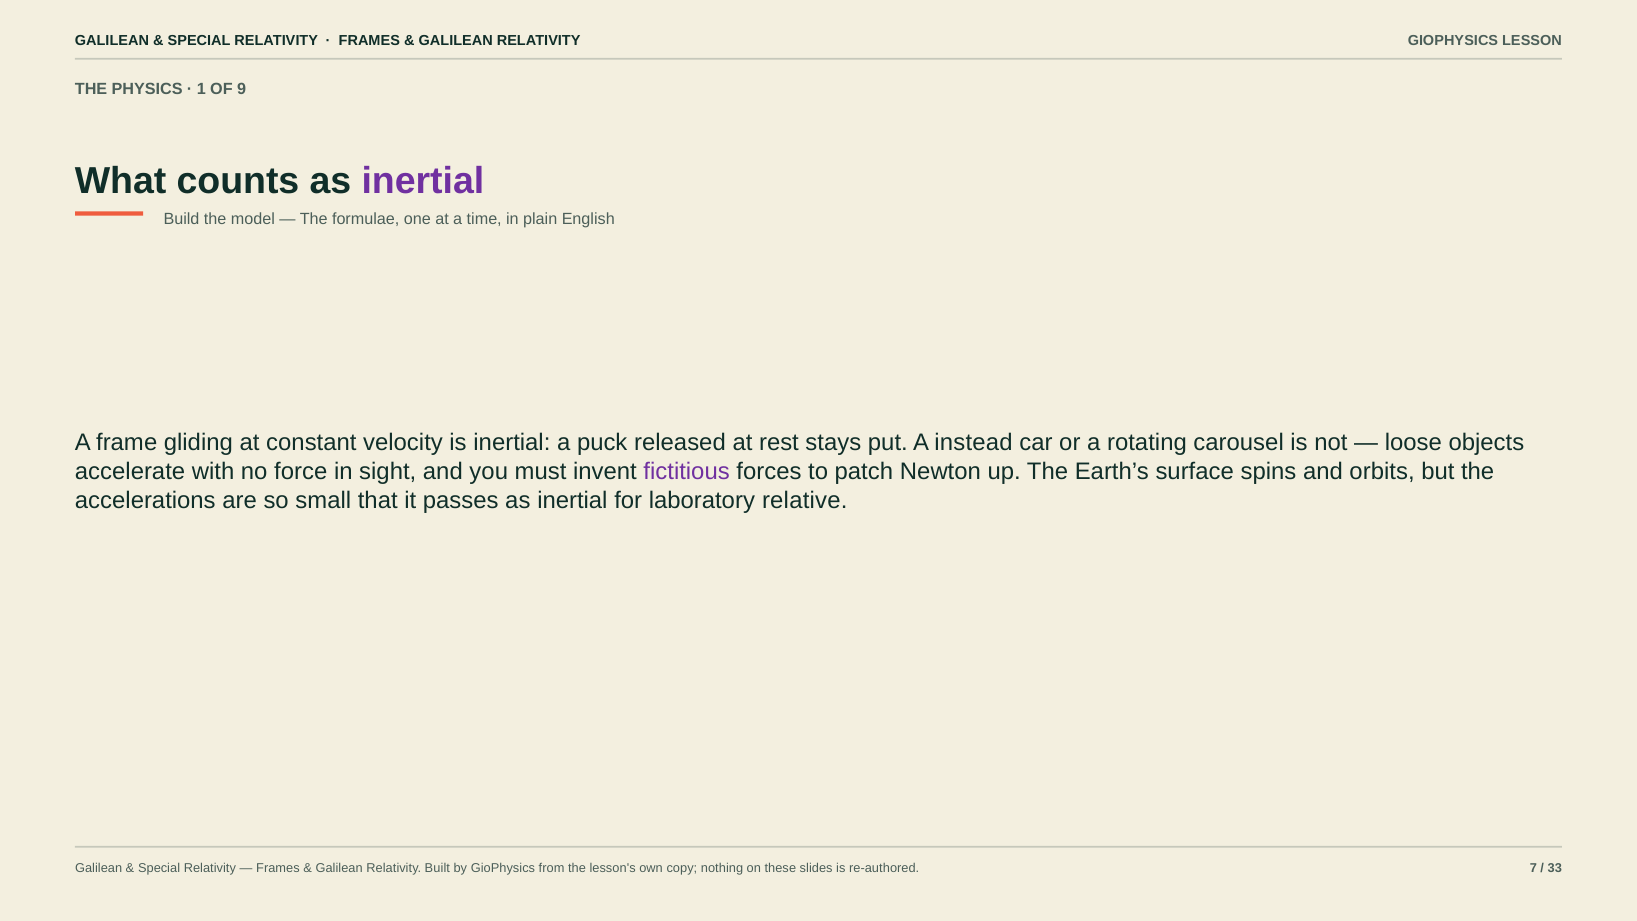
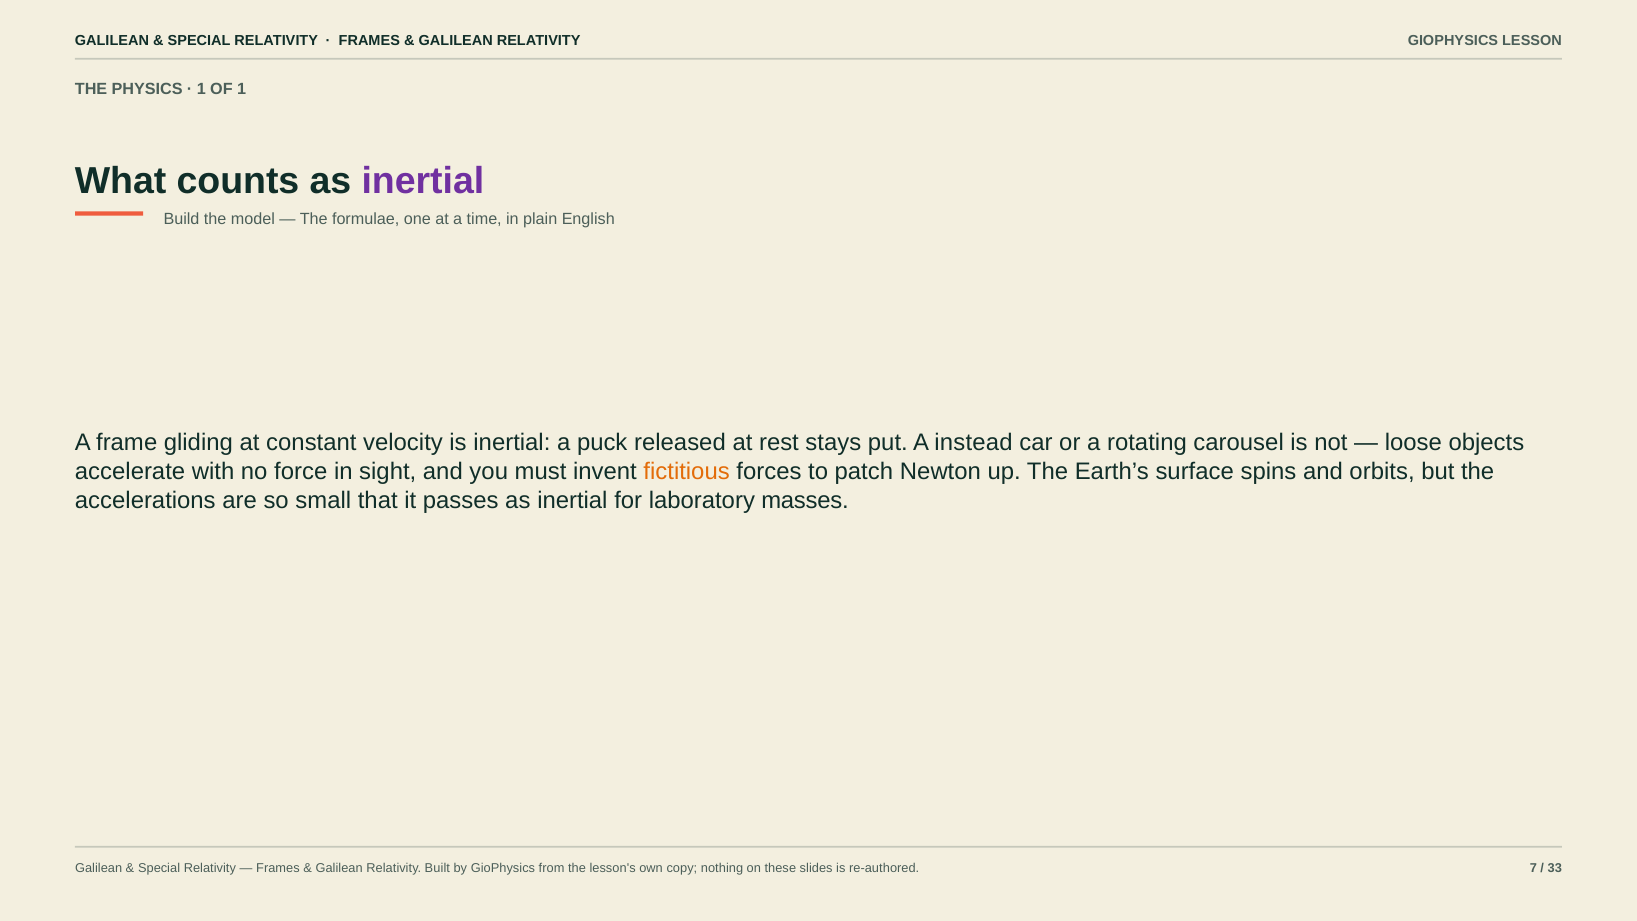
OF 9: 9 -> 1
fictitious colour: purple -> orange
relative: relative -> masses
